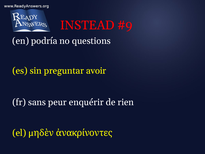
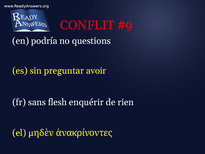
INSTEAD: INSTEAD -> CONFLIT
peur: peur -> flesh
